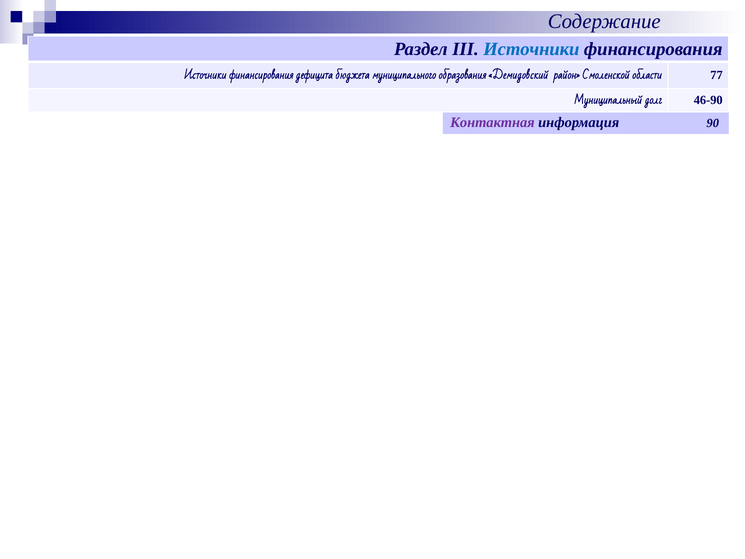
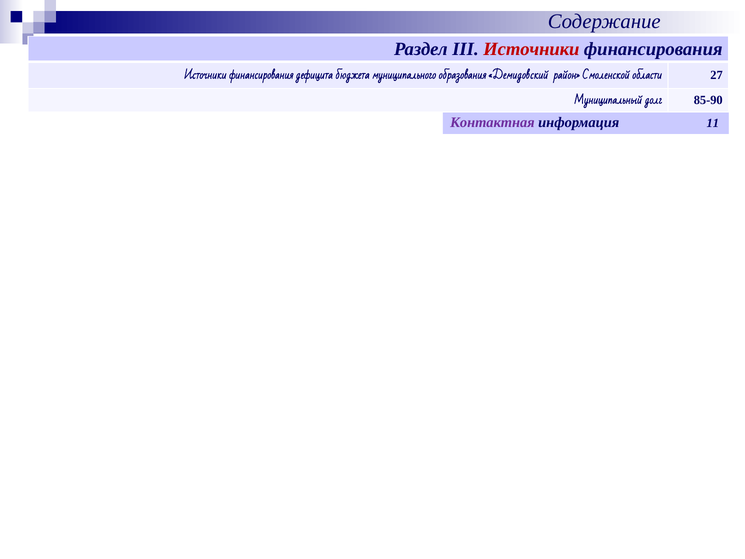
Источники at (531, 49) colour: blue -> red
77: 77 -> 27
46-90: 46-90 -> 85-90
90: 90 -> 11
